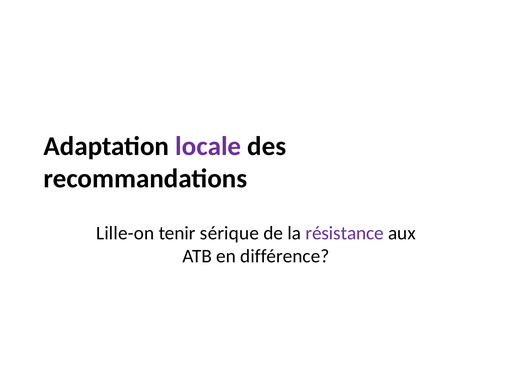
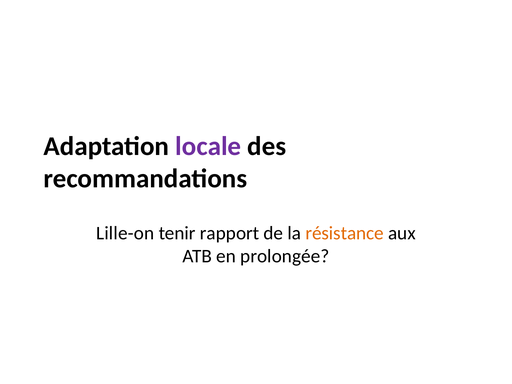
sérique: sérique -> rapport
résistance colour: purple -> orange
différence: différence -> prolongée
